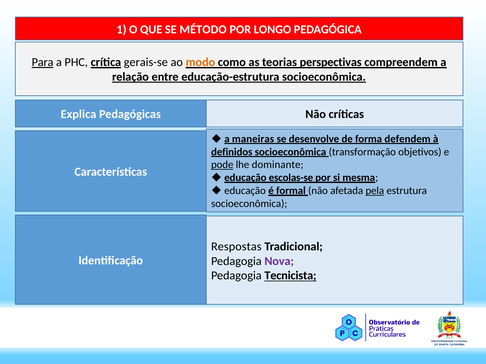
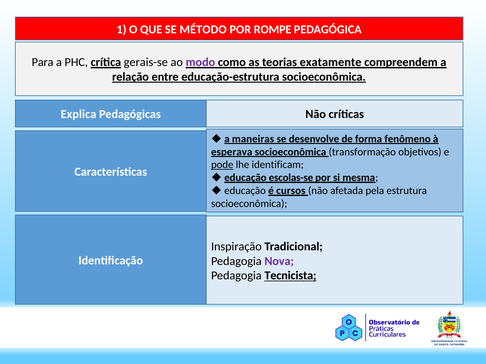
LONGO: LONGO -> ROMPE
Para underline: present -> none
modo colour: orange -> purple
perspectivas: perspectivas -> exatamente
defendem: defendem -> fenômeno
definidos: definidos -> esperava
dominante: dominante -> identificam
formal: formal -> cursos
pela underline: present -> none
Respostas: Respostas -> Inspiração
